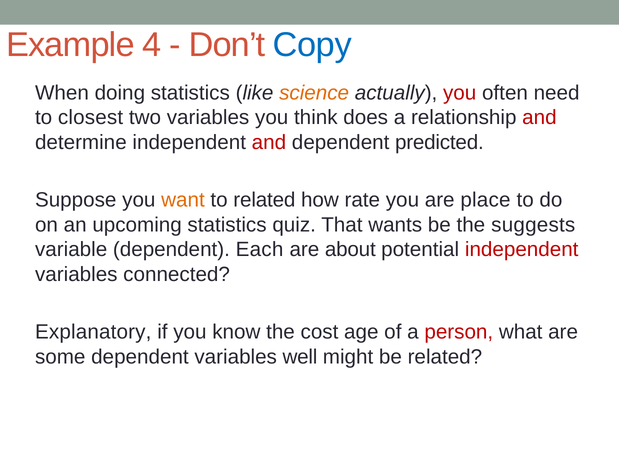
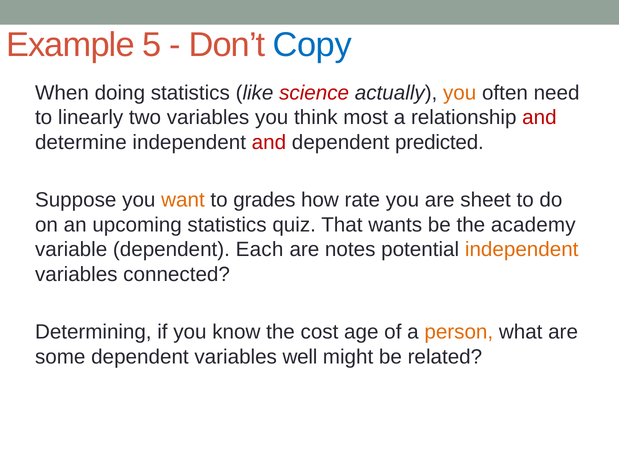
4: 4 -> 5
science colour: orange -> red
you at (460, 93) colour: red -> orange
closest: closest -> linearly
does: does -> most
to related: related -> grades
place: place -> sheet
suggests: suggests -> academy
about: about -> notes
independent at (522, 250) colour: red -> orange
Explanatory: Explanatory -> Determining
person colour: red -> orange
